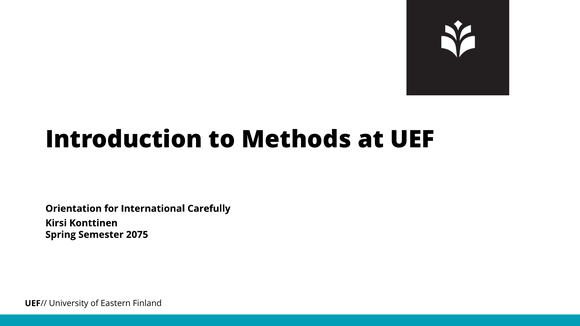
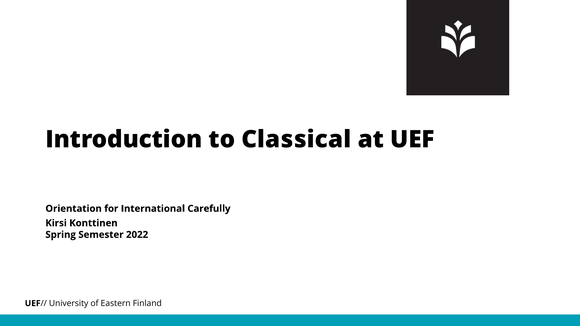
Methods: Methods -> Classical
2075: 2075 -> 2022
